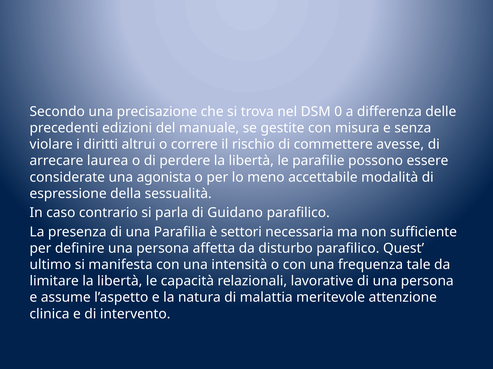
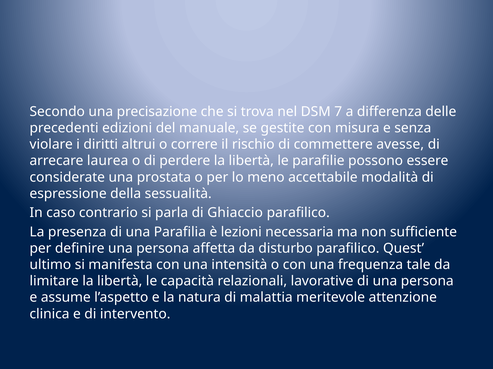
0: 0 -> 7
agonista: agonista -> prostata
Guidano: Guidano -> Ghiaccio
settori: settori -> lezioni
